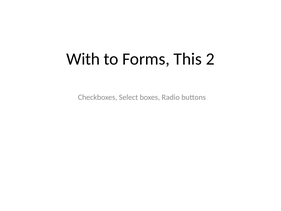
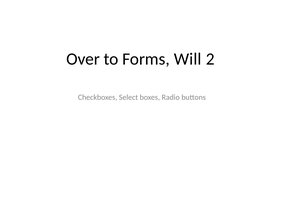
With: With -> Over
This: This -> Will
